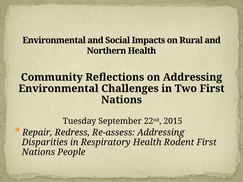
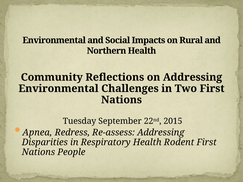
Repair: Repair -> Apnea
